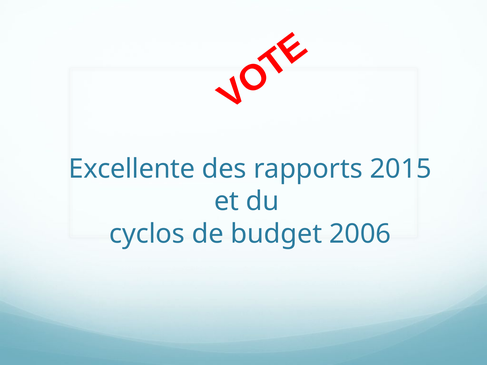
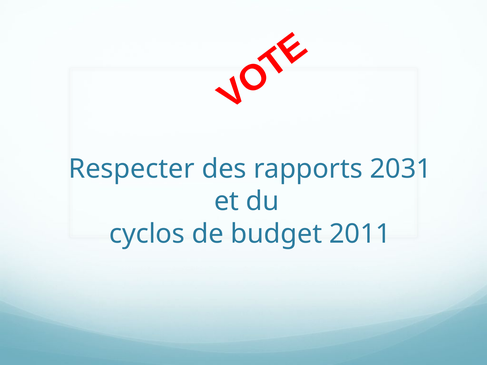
Excellente: Excellente -> Respecter
2015: 2015 -> 2031
2006: 2006 -> 2011
